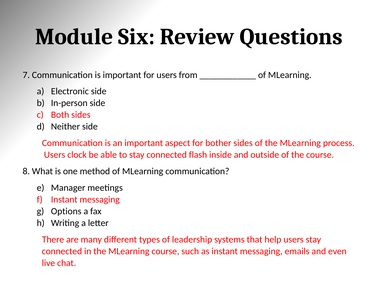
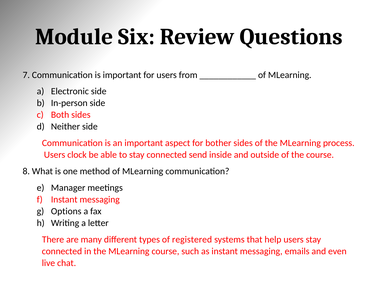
flash: flash -> send
leadership: leadership -> registered
